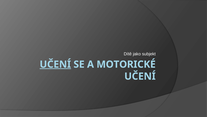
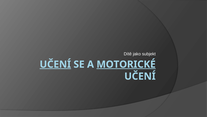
MOTORICKÉ underline: none -> present
